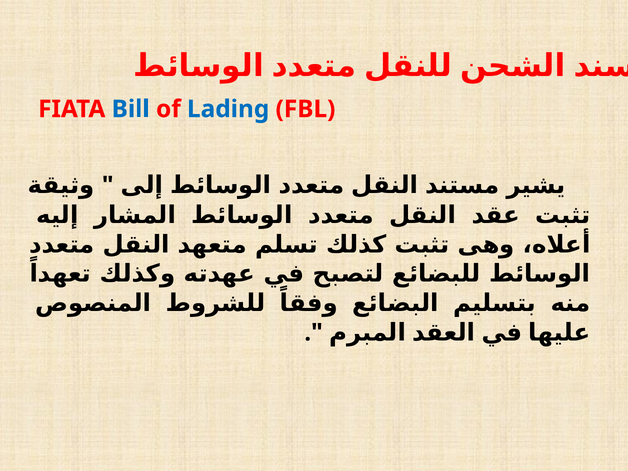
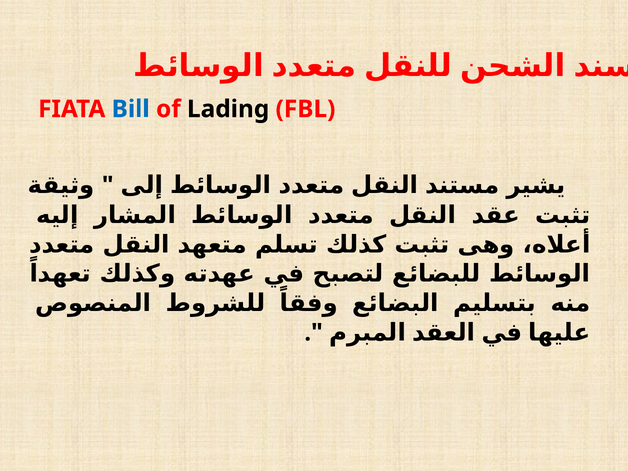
Lading colour: blue -> black
